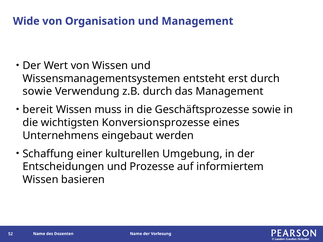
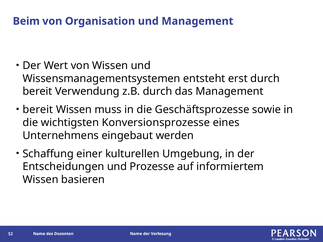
Wide: Wide -> Beim
sowie at (37, 91): sowie -> bereit
